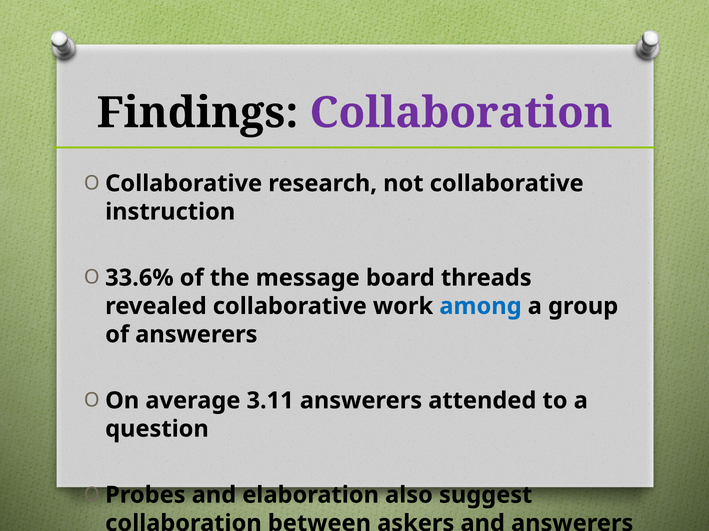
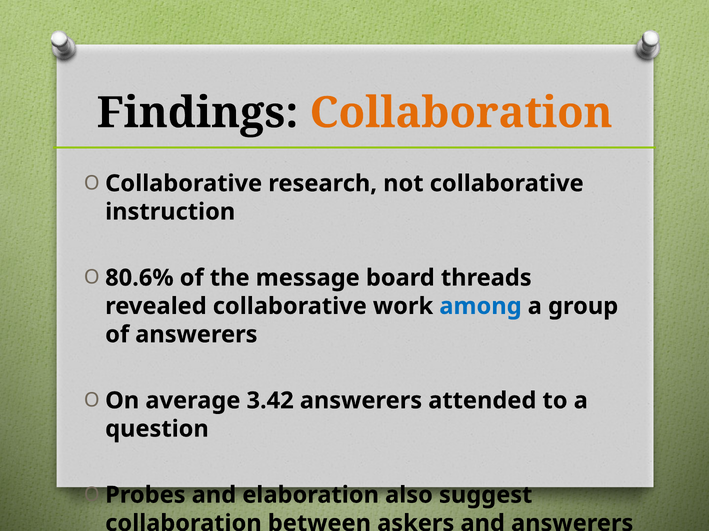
Collaboration at (461, 113) colour: purple -> orange
33.6%: 33.6% -> 80.6%
3.11: 3.11 -> 3.42
